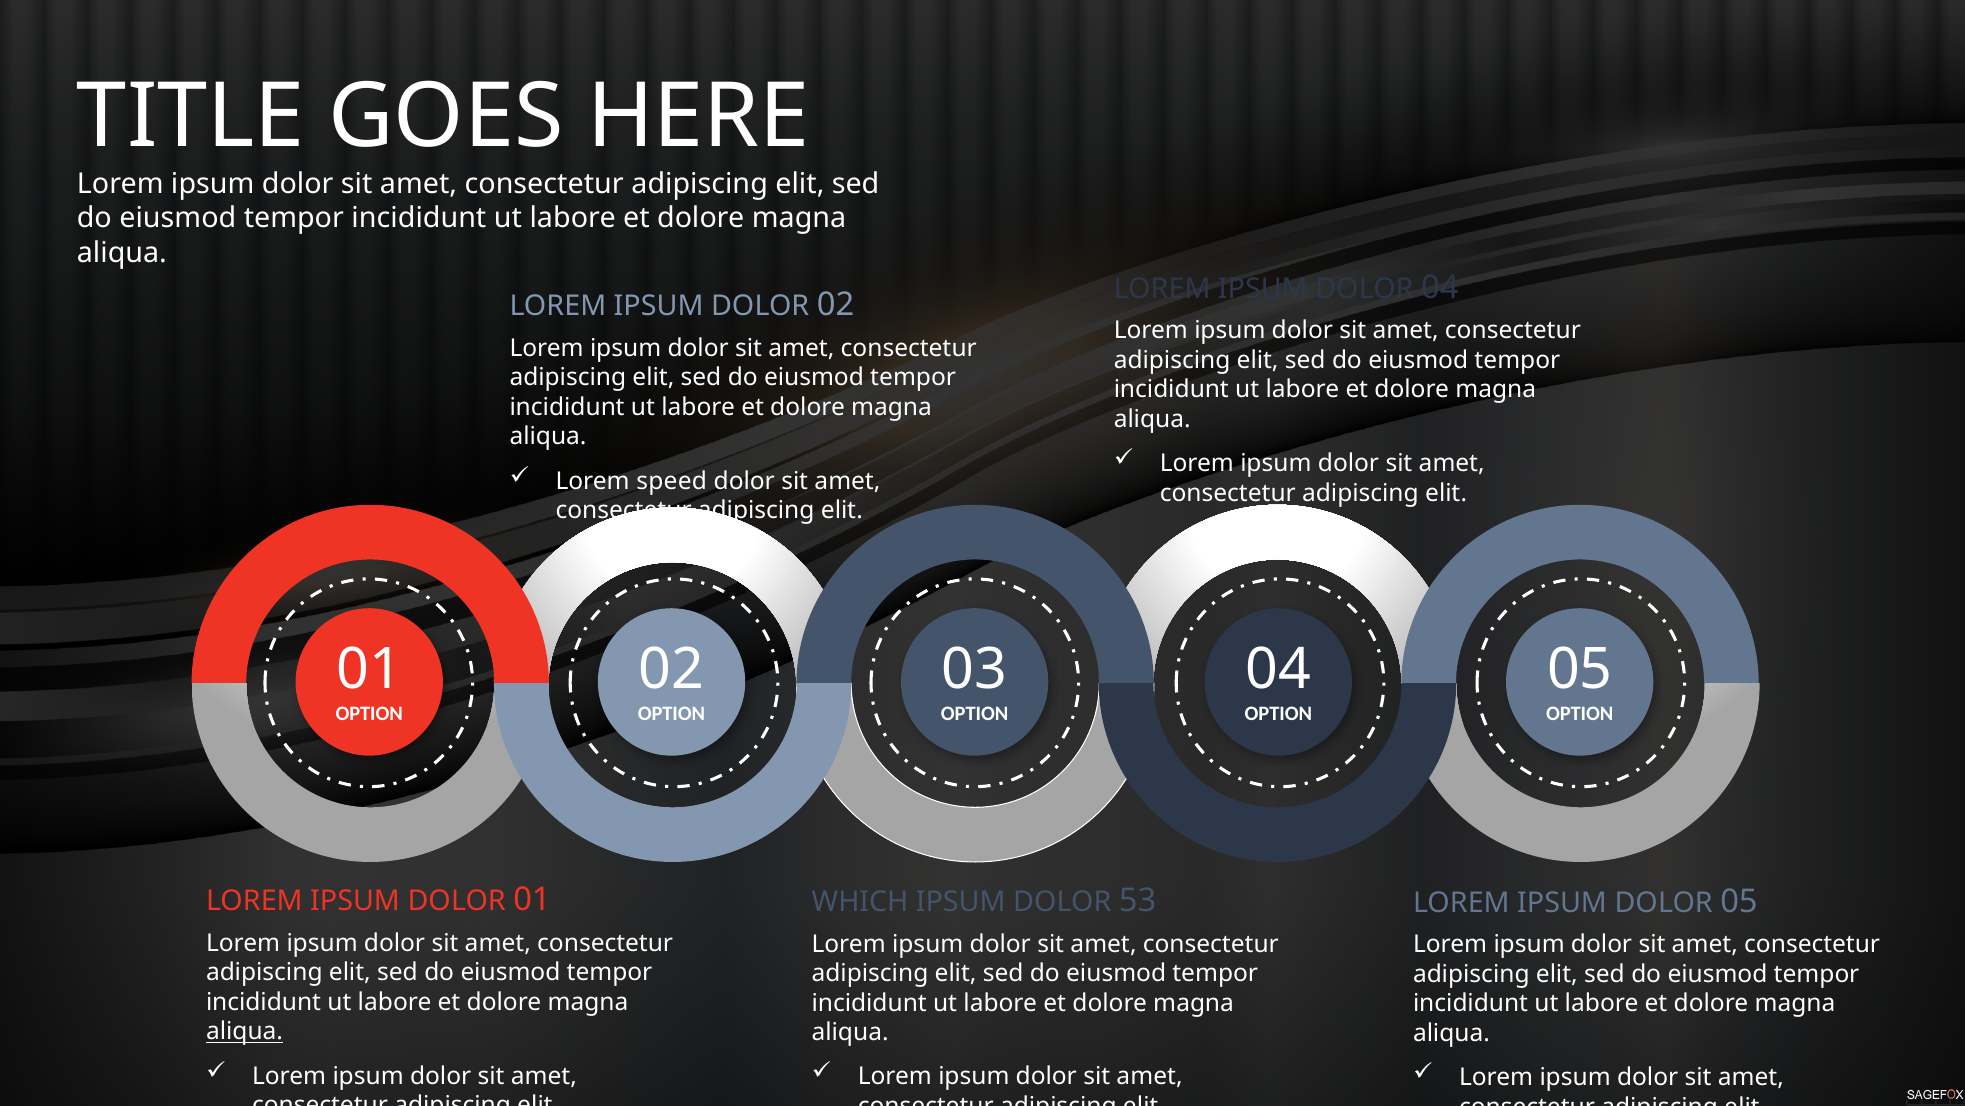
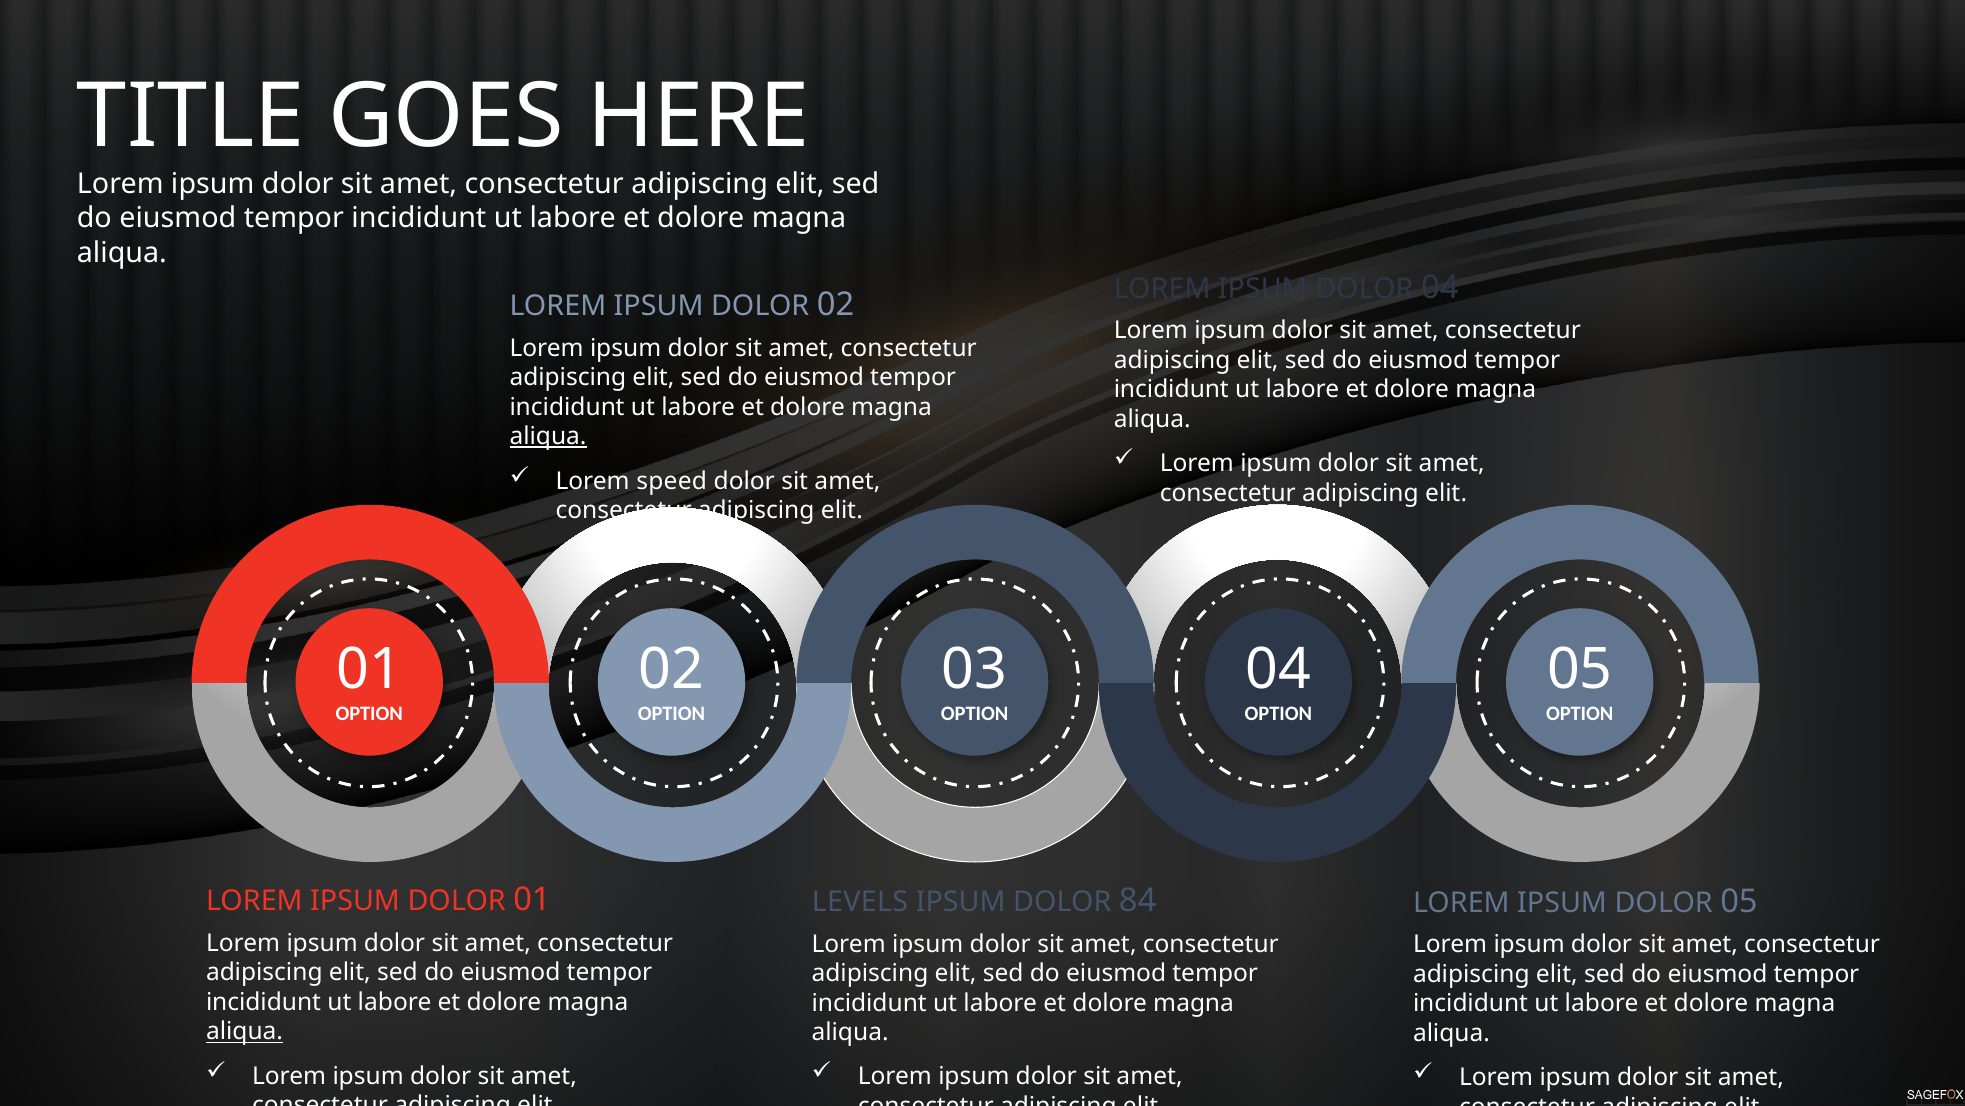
aliqua at (548, 436) underline: none -> present
WHICH: WHICH -> LEVELS
53: 53 -> 84
